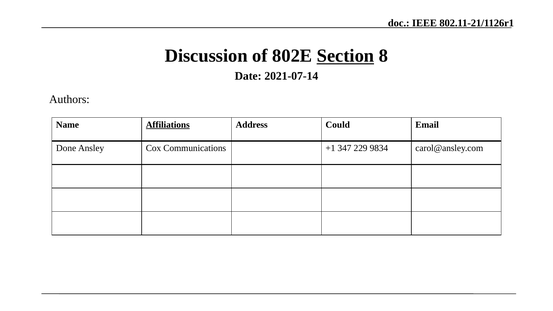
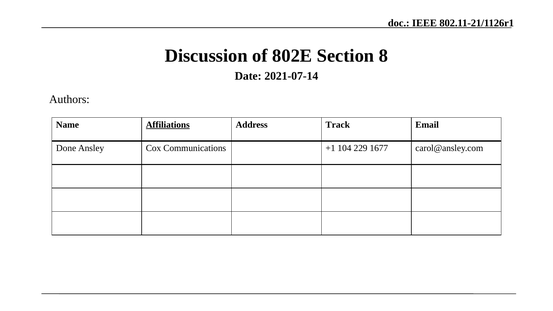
Section underline: present -> none
Could: Could -> Track
347: 347 -> 104
9834: 9834 -> 1677
